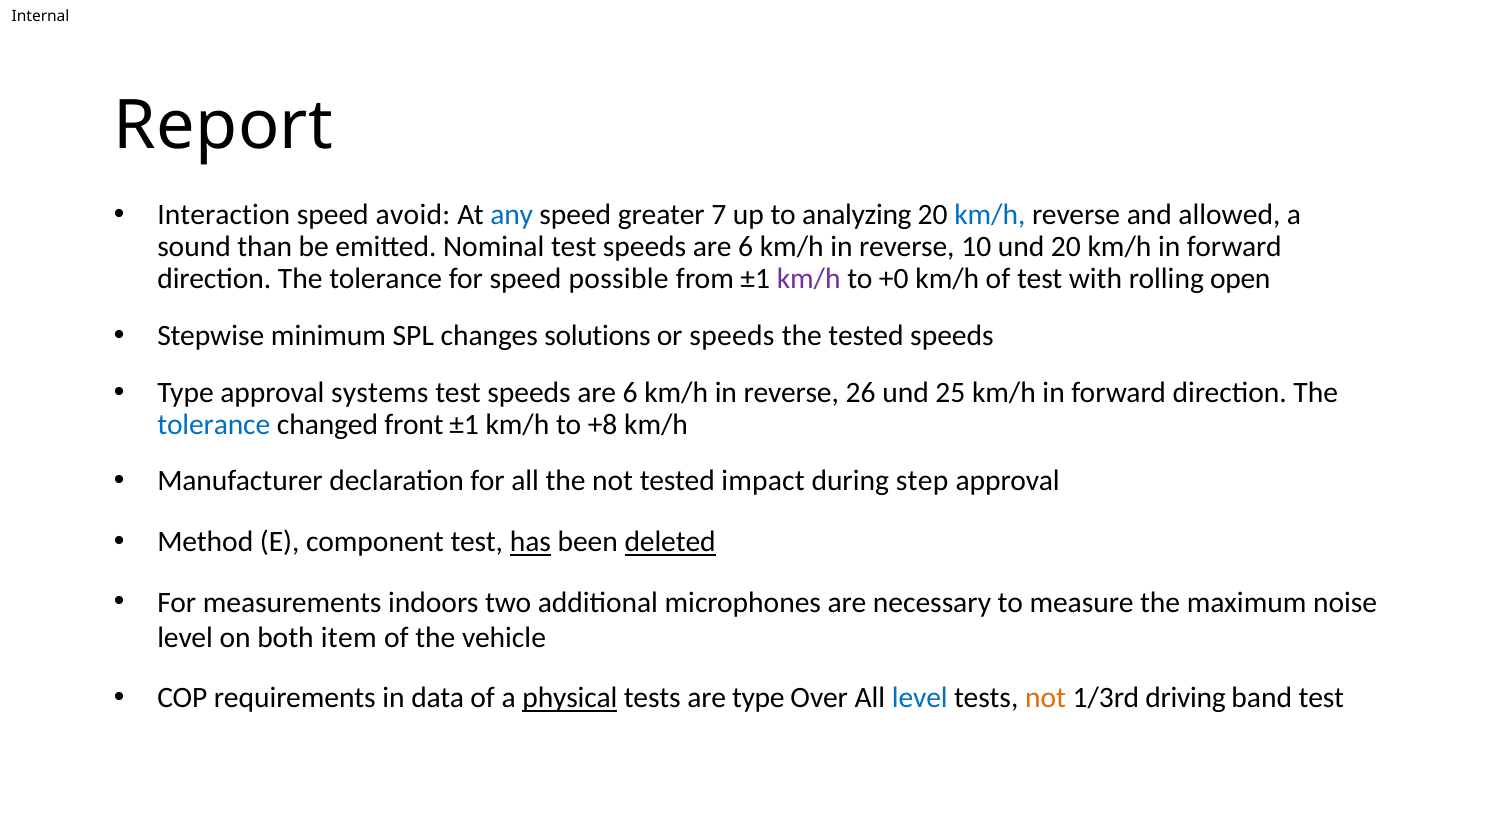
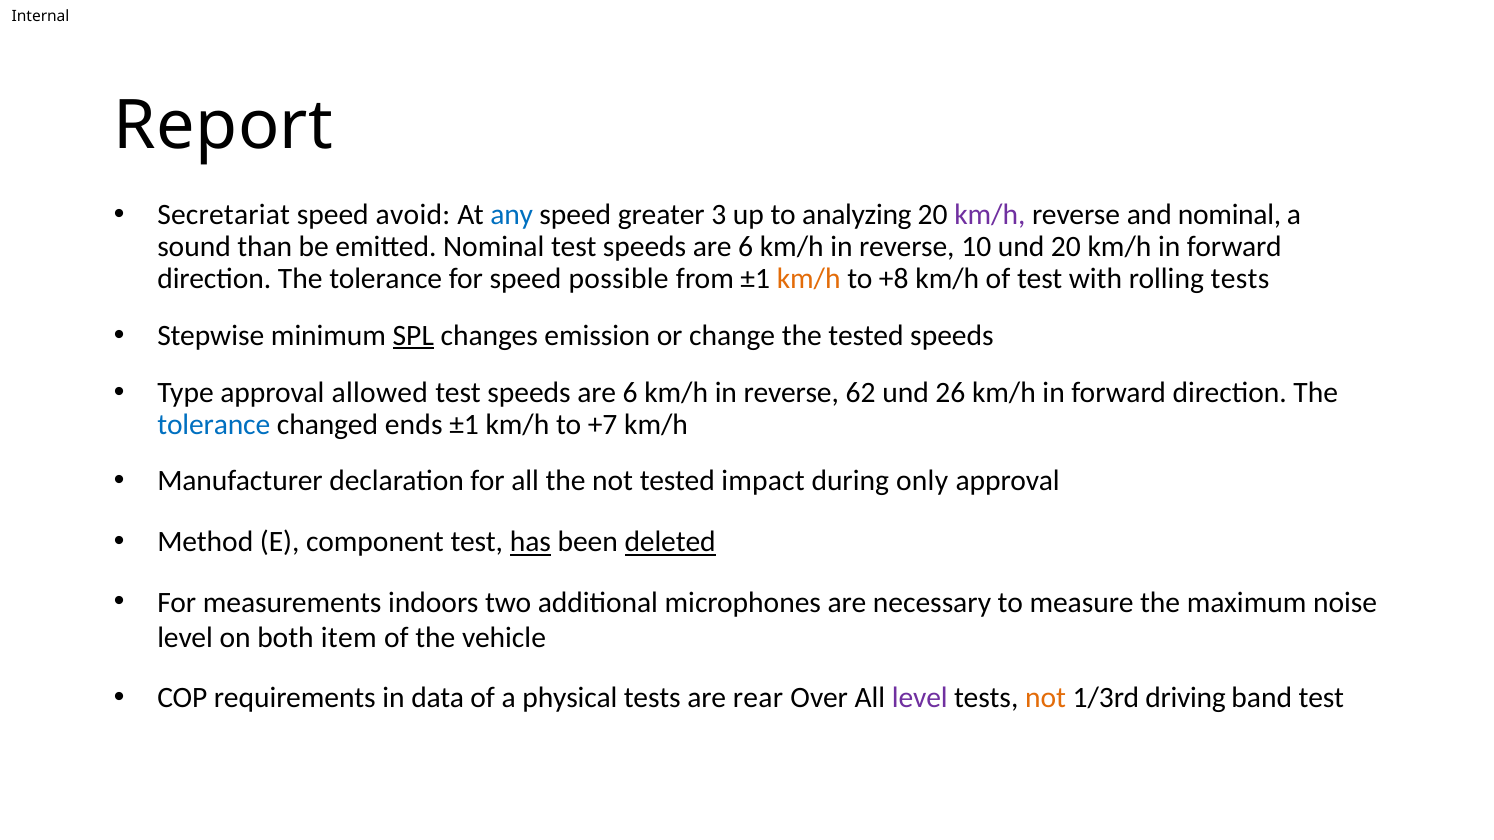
Interaction: Interaction -> Secretariat
7: 7 -> 3
km/h at (990, 215) colour: blue -> purple
and allowed: allowed -> nominal
km/h at (809, 279) colour: purple -> orange
+0: +0 -> +8
rolling open: open -> tests
SPL underline: none -> present
solutions: solutions -> emission
or speeds: speeds -> change
systems: systems -> allowed
26: 26 -> 62
25: 25 -> 26
front: front -> ends
+8: +8 -> +7
step: step -> only
physical underline: present -> none
are type: type -> rear
level at (920, 698) colour: blue -> purple
